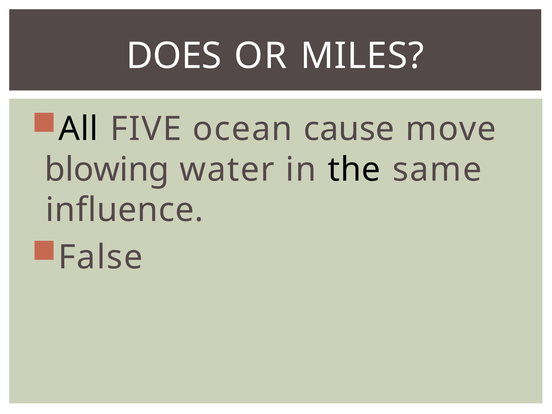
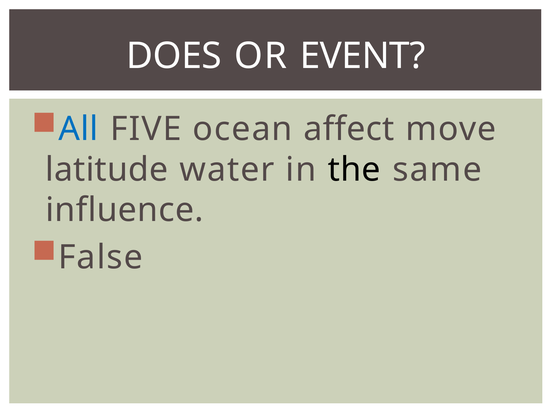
MILES: MILES -> EVENT
All colour: black -> blue
cause: cause -> affect
blowing: blowing -> latitude
